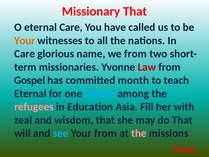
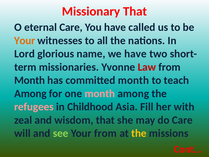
Care at (25, 54): Care -> Lord
we from: from -> have
Gospel at (30, 80): Gospel -> Month
Eternal at (30, 93): Eternal -> Among
month at (100, 93) colour: light blue -> pink
Education: Education -> Childhood
do That: That -> Care
see colour: light blue -> light green
the at (139, 133) colour: pink -> yellow
